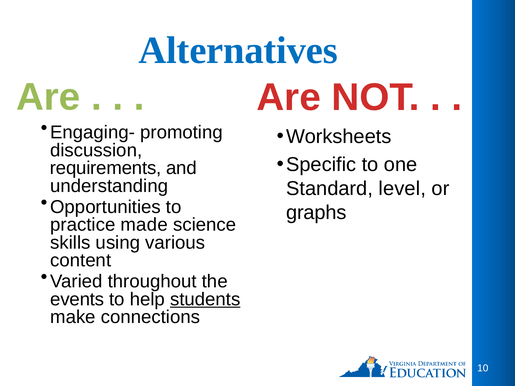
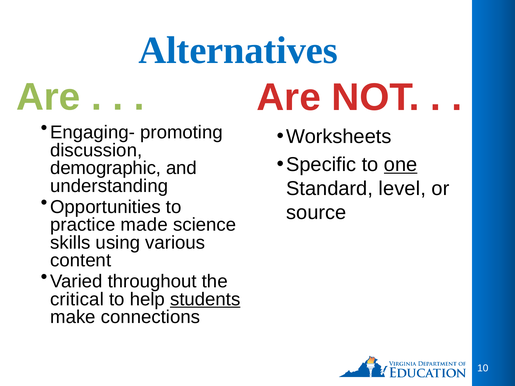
one underline: none -> present
requirements: requirements -> demographic
graphs: graphs -> source
events: events -> critical
